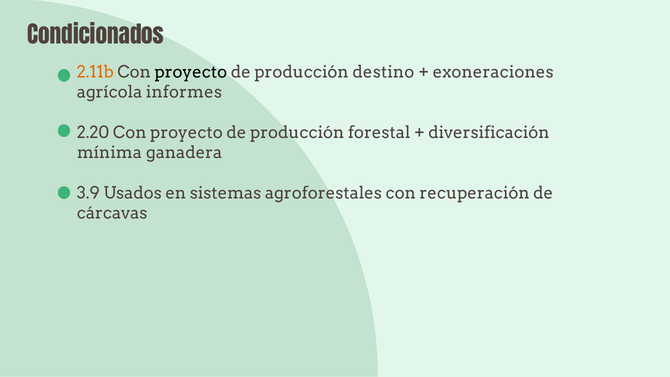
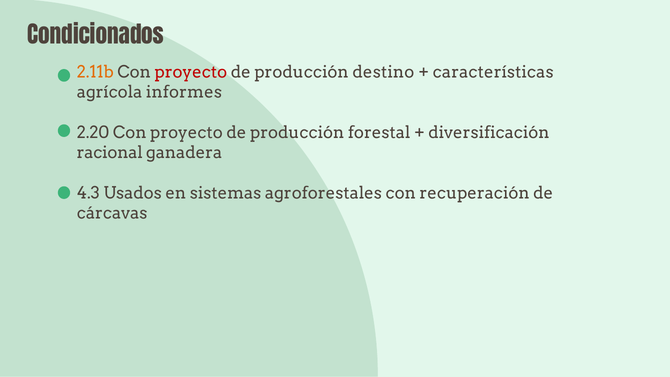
proyecto at (191, 72) colour: black -> red
exoneraciones: exoneraciones -> características
mínima: mínima -> racional
3.9: 3.9 -> 4.3
